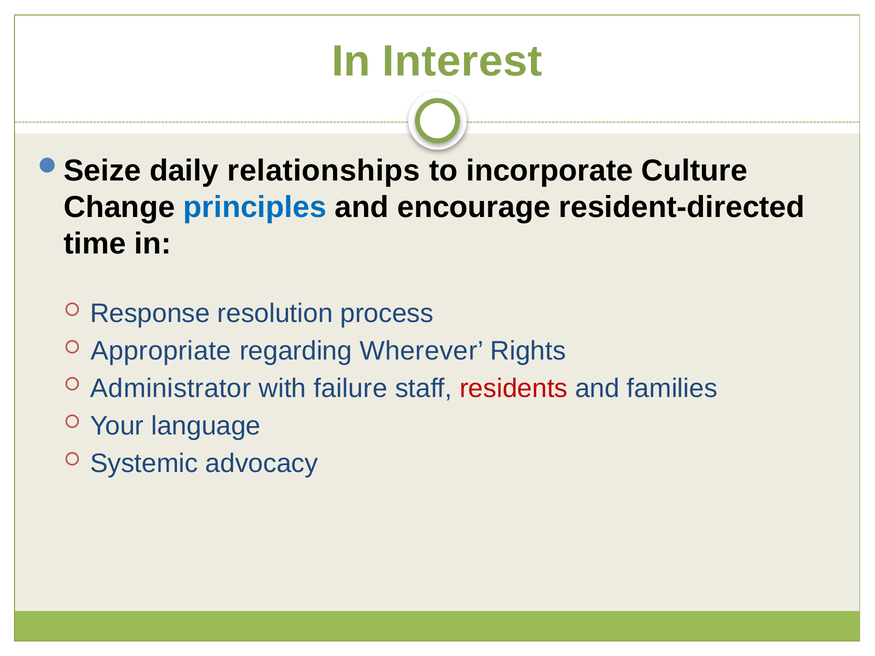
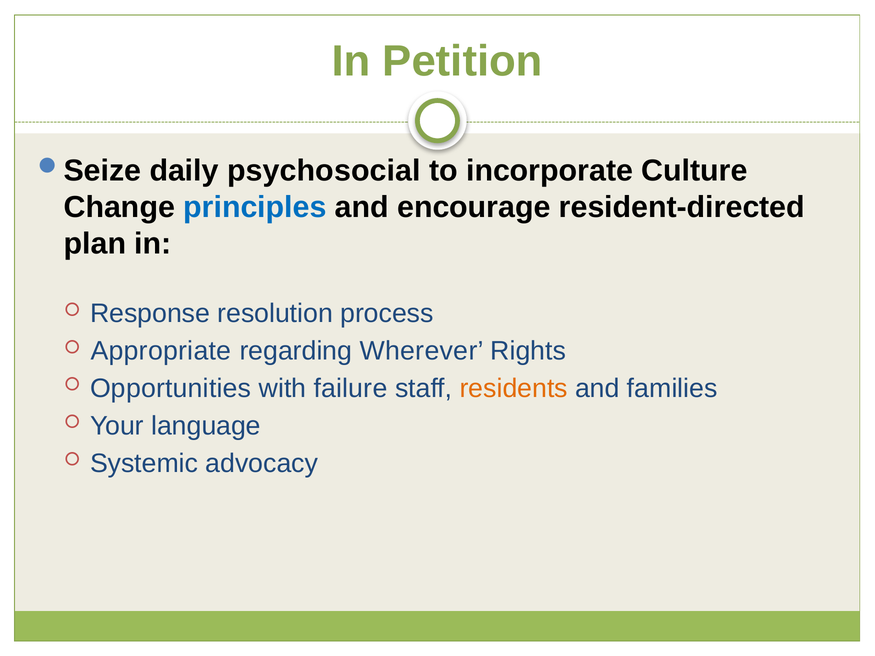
Interest: Interest -> Petition
relationships: relationships -> psychosocial
time: time -> plan
Administrator: Administrator -> Opportunities
residents colour: red -> orange
